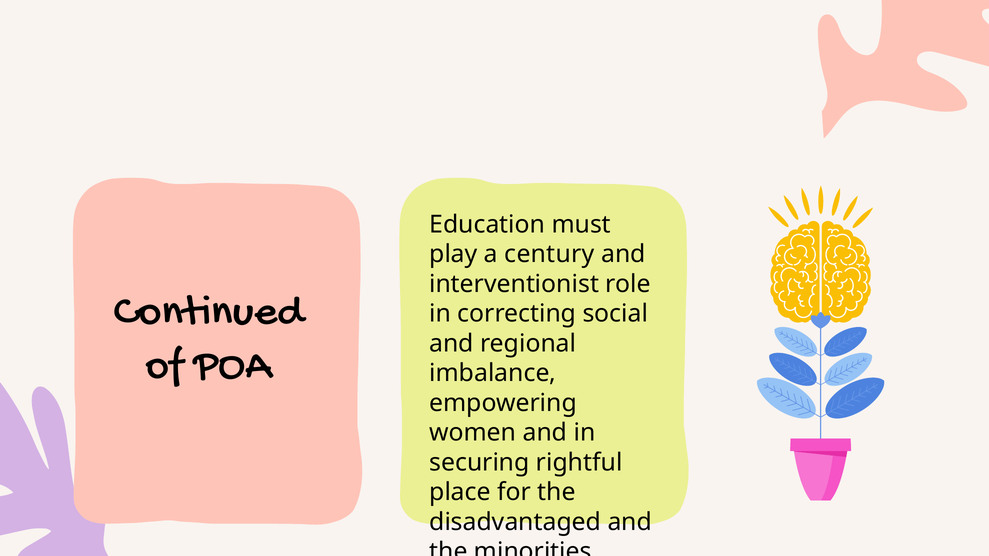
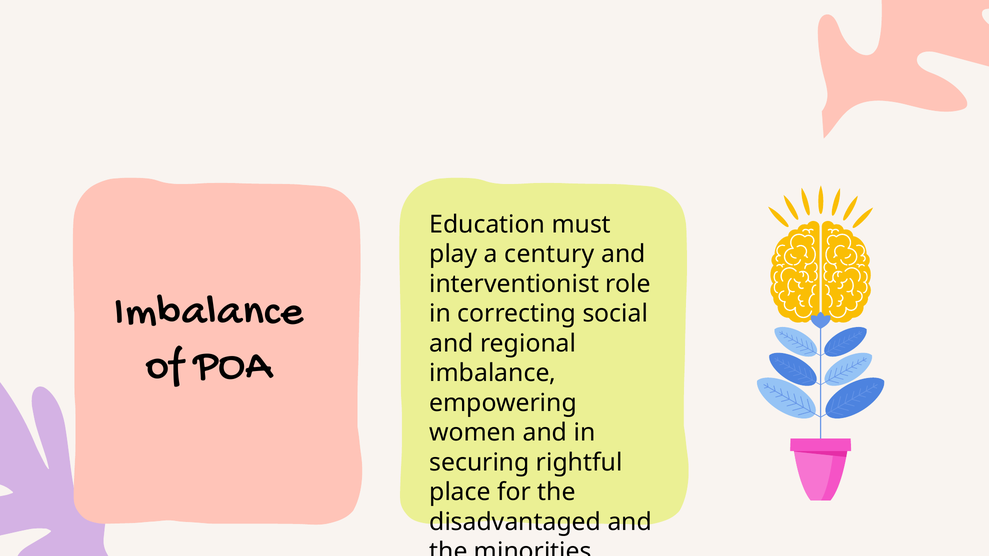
Continued at (209, 308): Continued -> Imbalance
